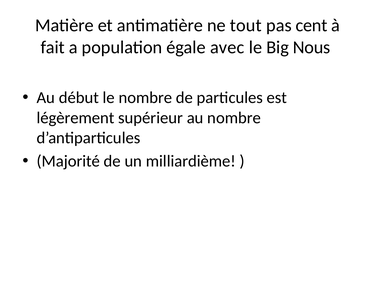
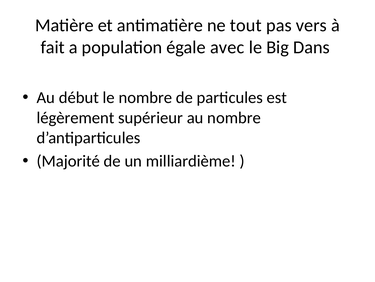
cent: cent -> vers
Nous: Nous -> Dans
